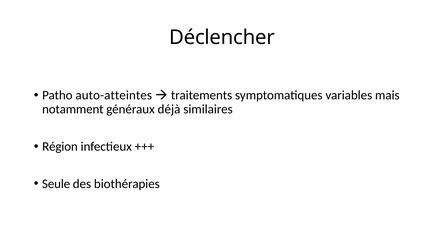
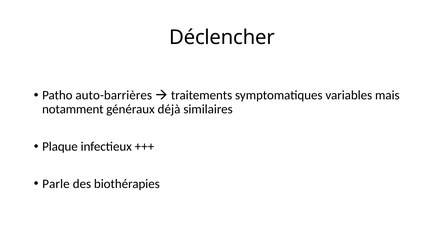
auto-atteintes: auto-atteintes -> auto-barrières
Région: Région -> Plaque
Seule: Seule -> Parle
